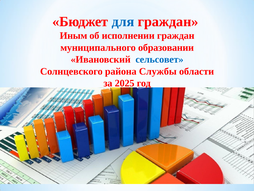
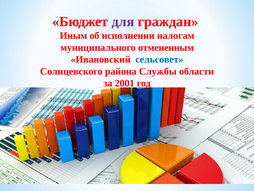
для colour: blue -> purple
исполнении граждан: граждан -> налогам
образовании: образовании -> отмененным
2025: 2025 -> 2001
